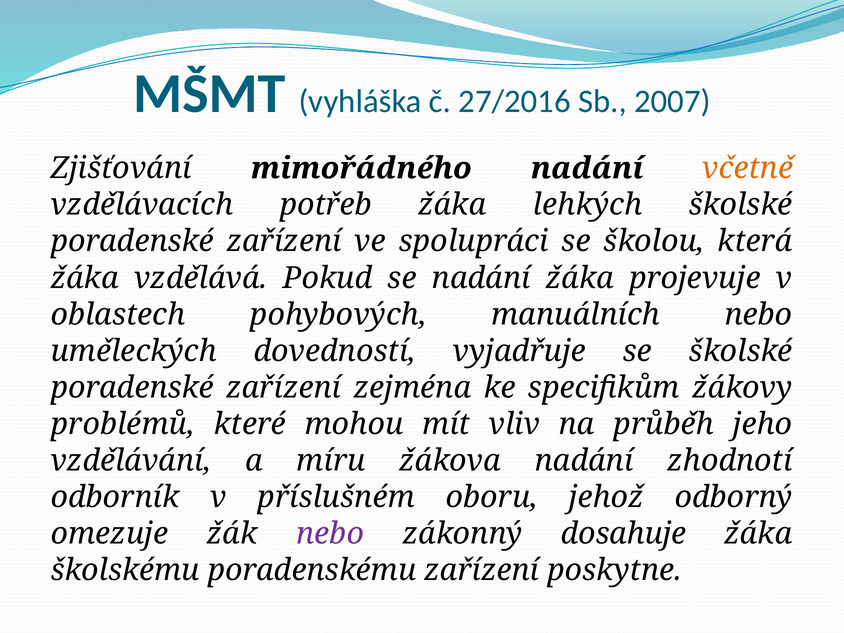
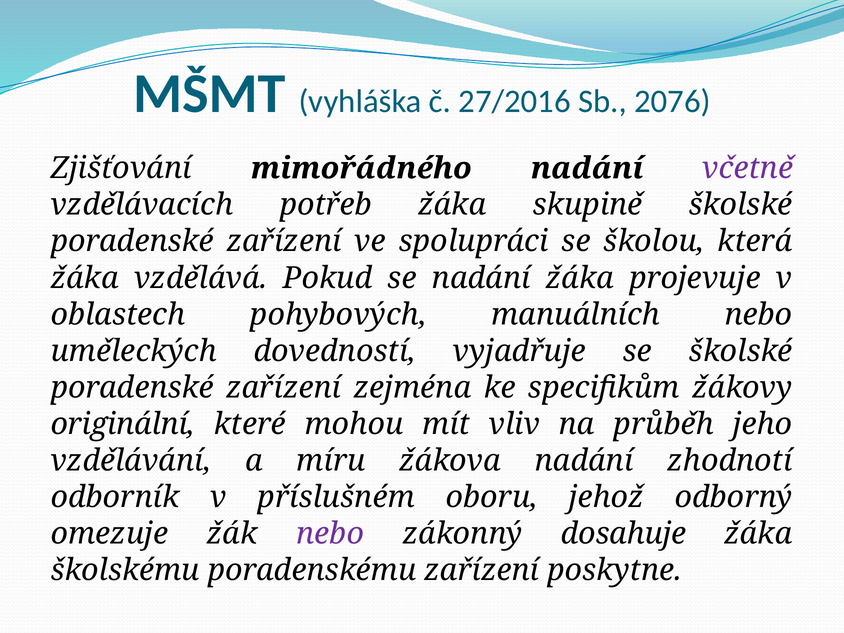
2007: 2007 -> 2076
včetně colour: orange -> purple
lehkých: lehkých -> skupině
problémů: problémů -> originální
